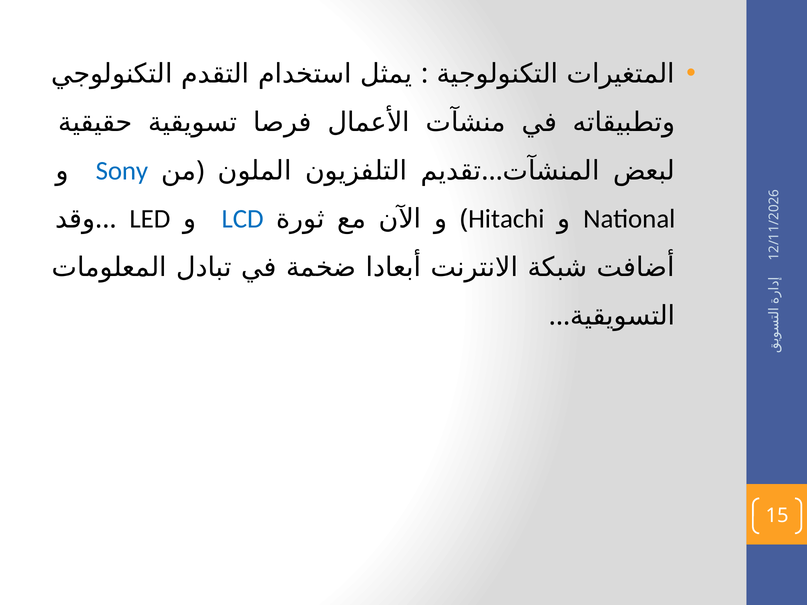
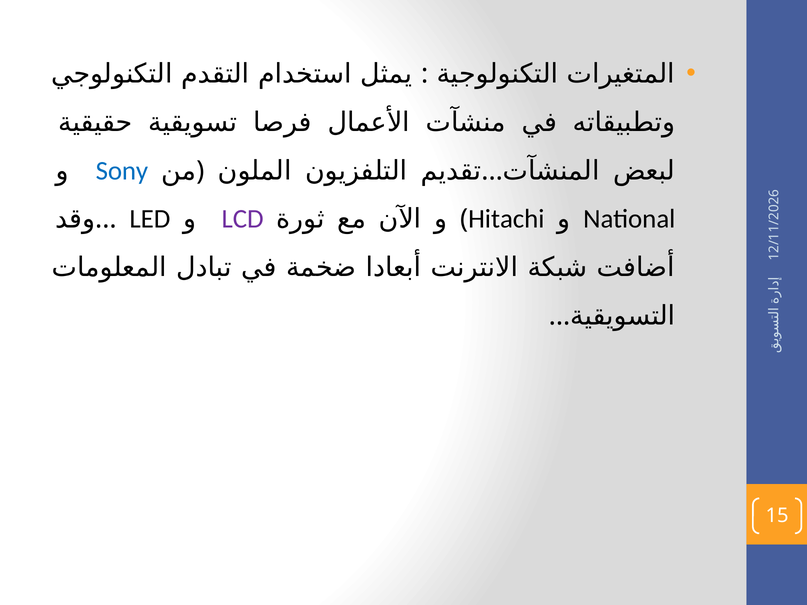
LCD colour: blue -> purple
